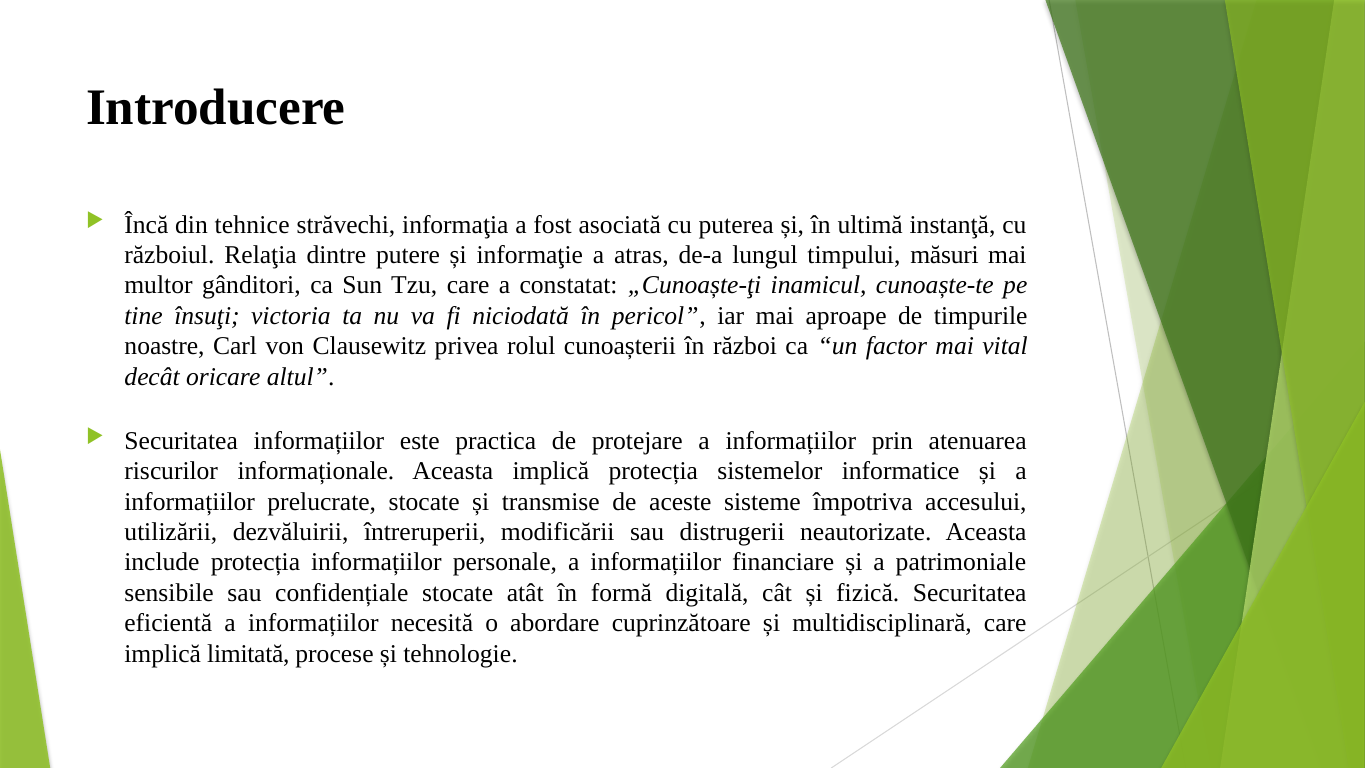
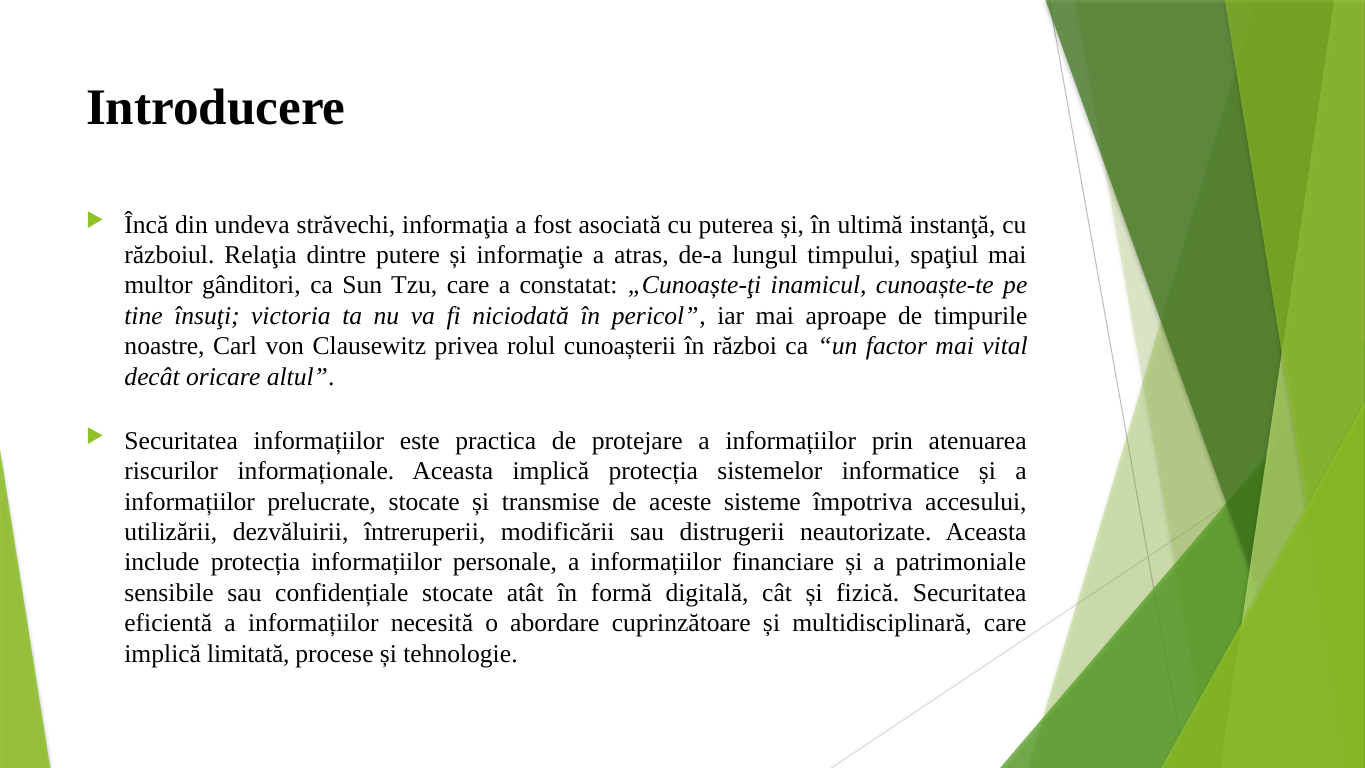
tehnice: tehnice -> undeva
măsuri: măsuri -> spaţiul
